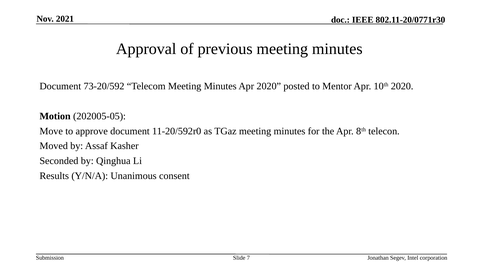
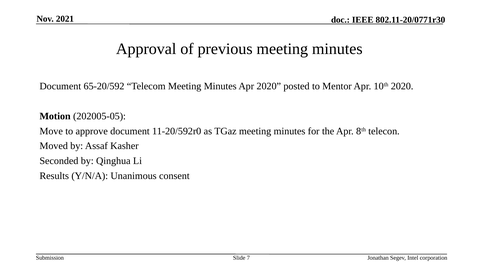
73-20/592: 73-20/592 -> 65-20/592
